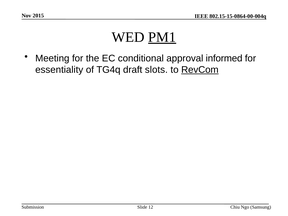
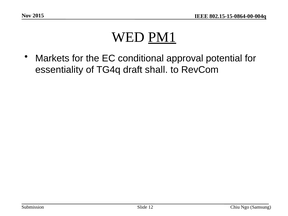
Meeting: Meeting -> Markets
informed: informed -> potential
slots: slots -> shall
RevCom underline: present -> none
